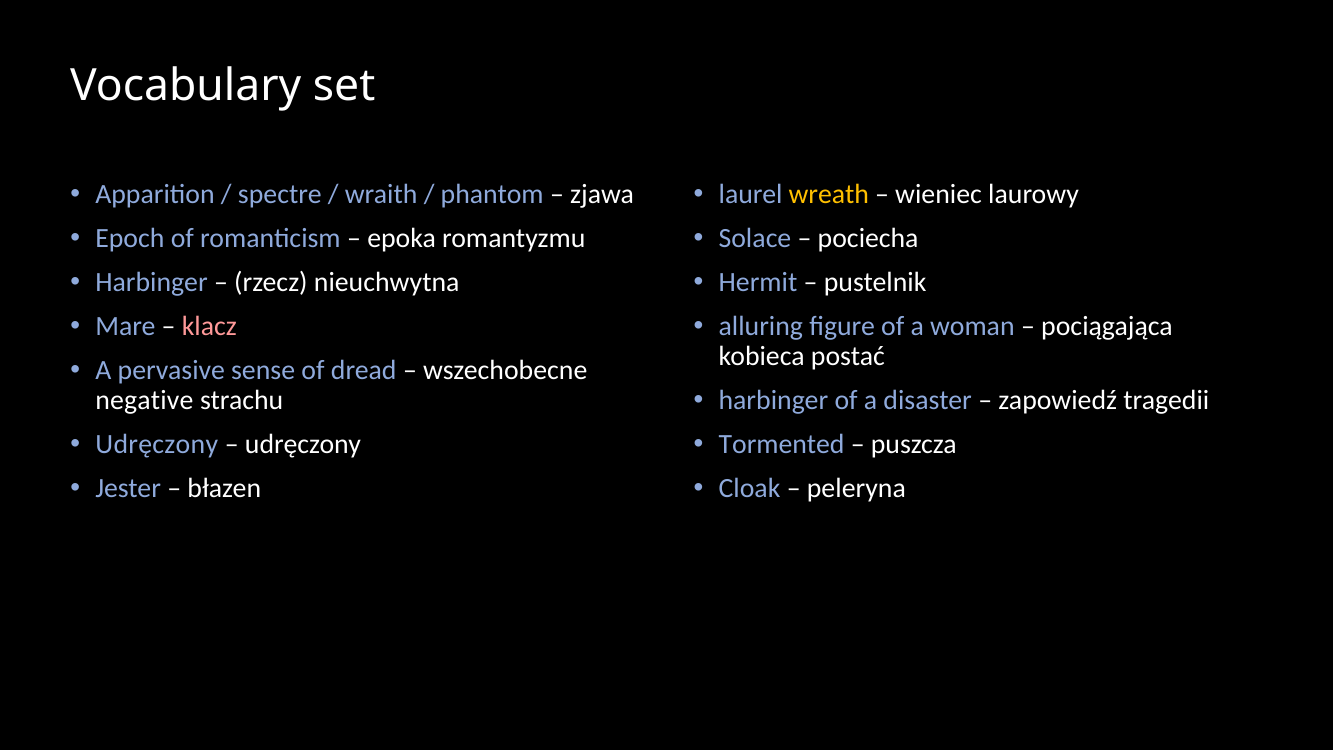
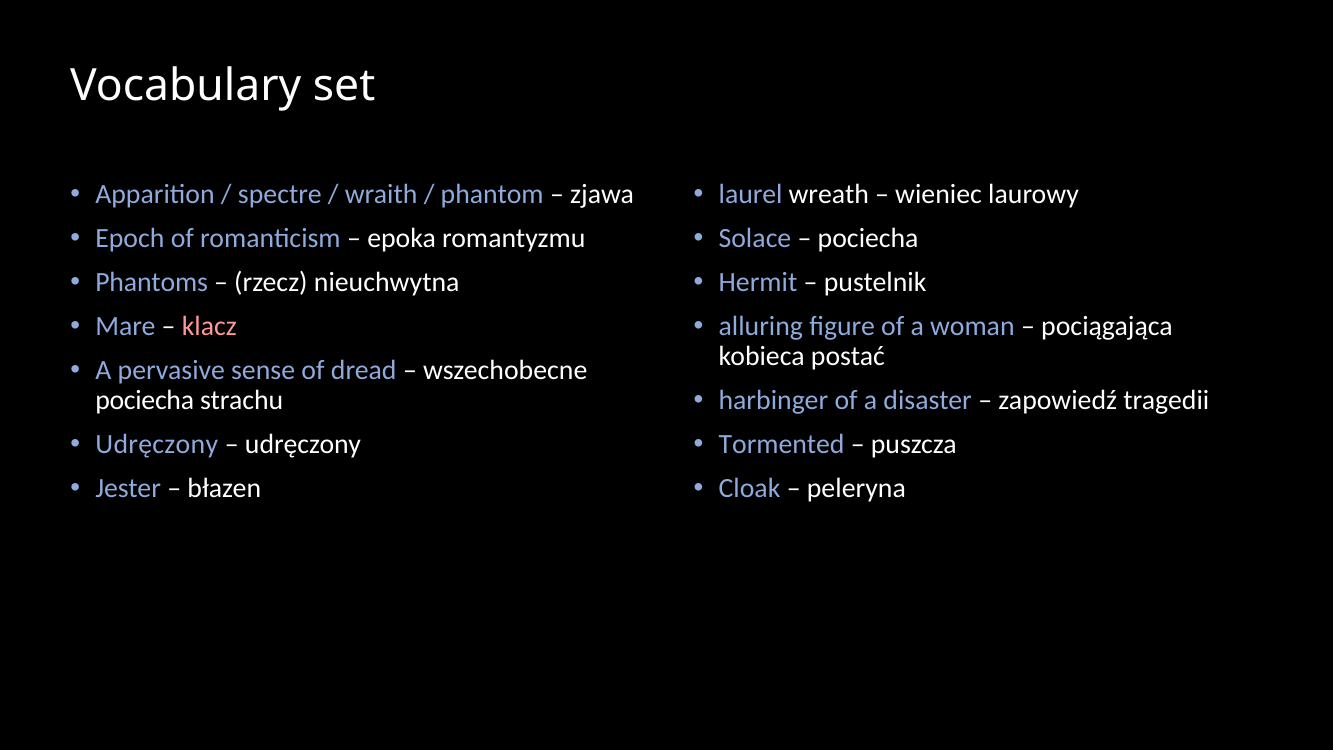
wreath colour: yellow -> white
Harbinger at (152, 282): Harbinger -> Phantoms
negative at (144, 400): negative -> pociecha
